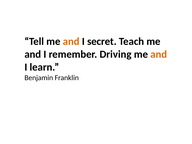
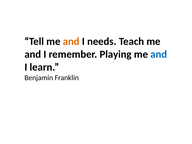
secret: secret -> needs
Driving: Driving -> Playing
and at (159, 54) colour: orange -> blue
